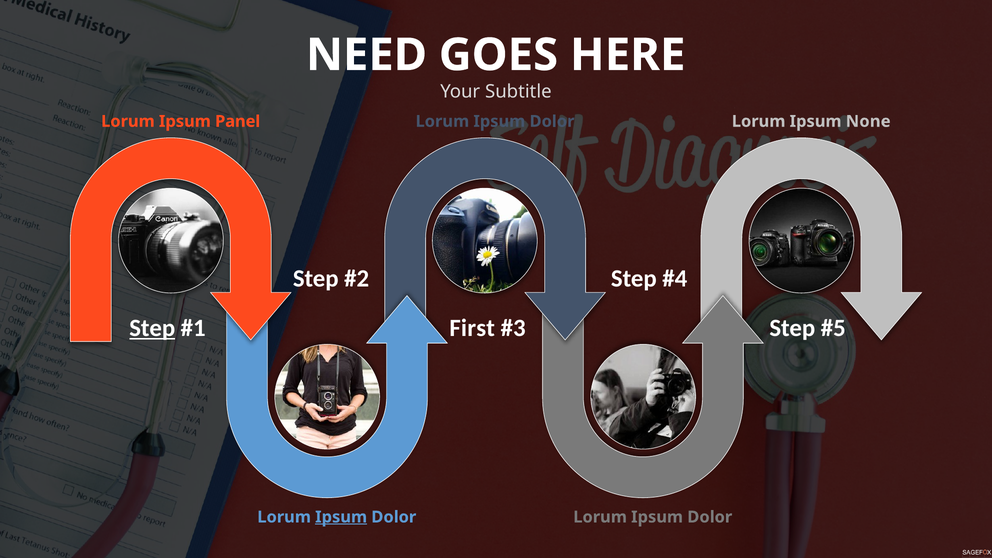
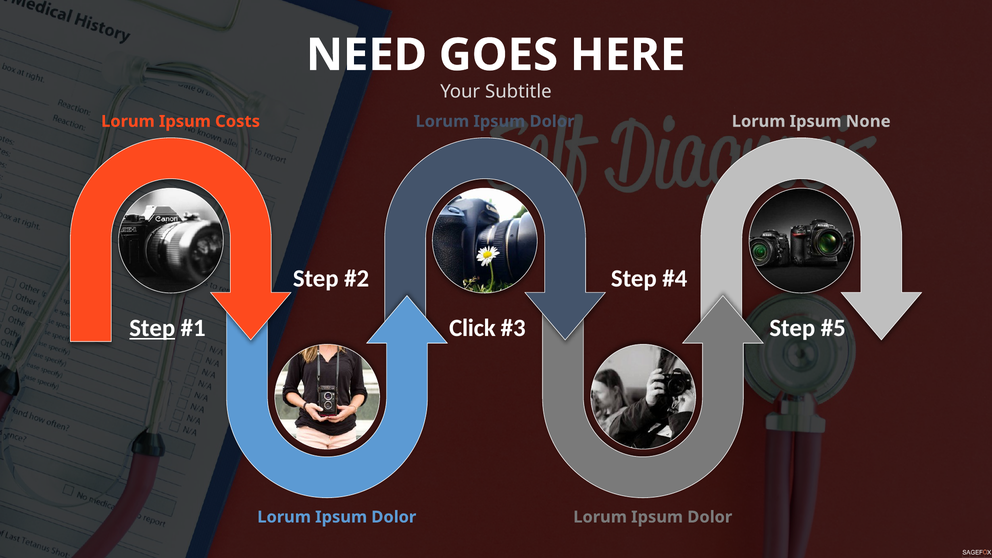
Panel: Panel -> Costs
First: First -> Click
Ipsum at (341, 517) underline: present -> none
